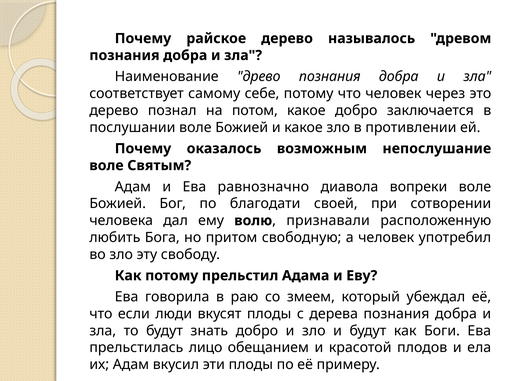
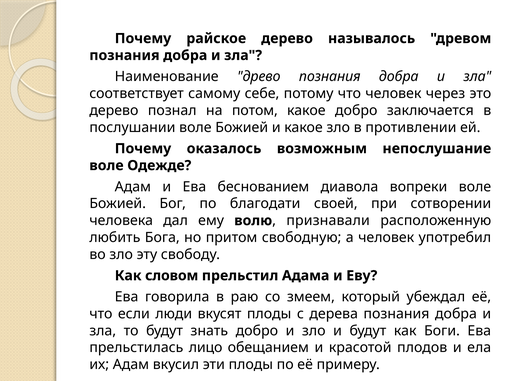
Святым: Святым -> Одежде
равнозначно: равнозначно -> беснованием
Как потому: потому -> словом
